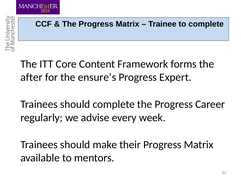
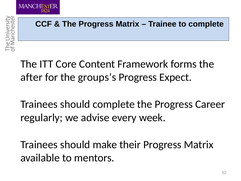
ensure’s: ensure’s -> groups’s
Expert: Expert -> Expect
